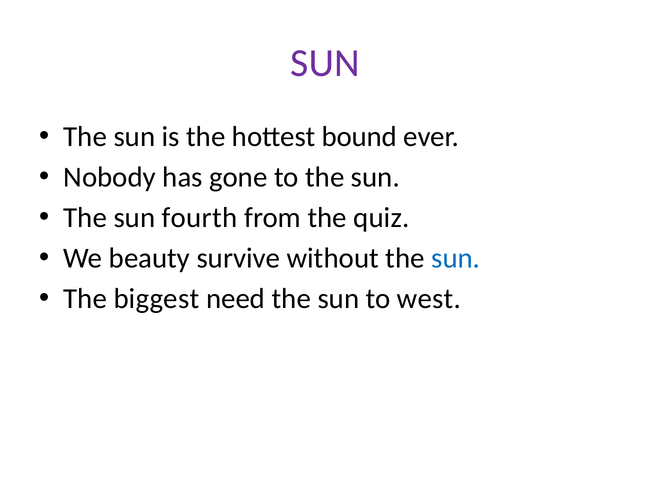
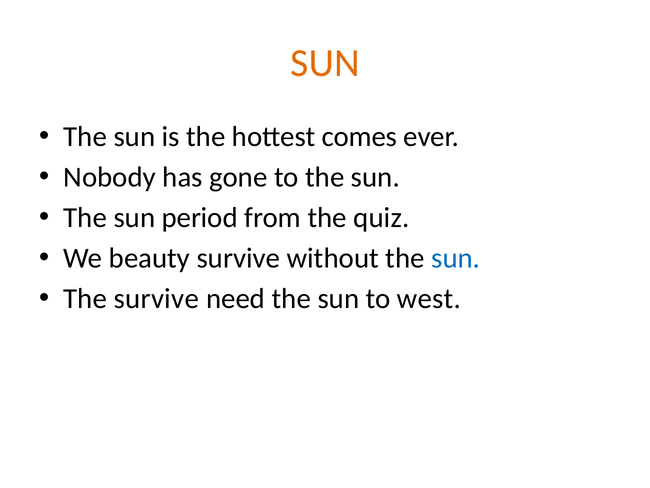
SUN at (325, 63) colour: purple -> orange
bound: bound -> comes
fourth: fourth -> period
The biggest: biggest -> survive
